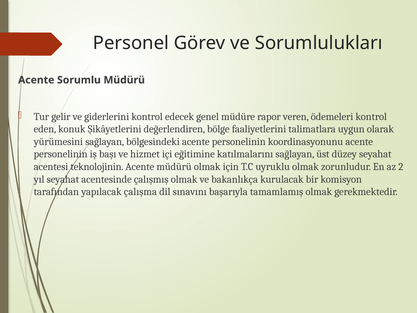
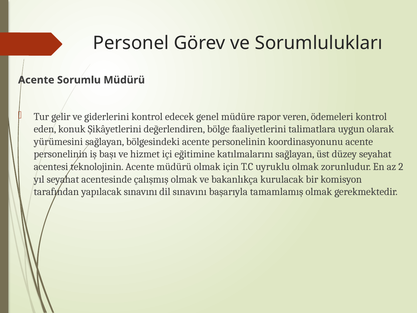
yapılacak çalışma: çalışma -> sınavını
